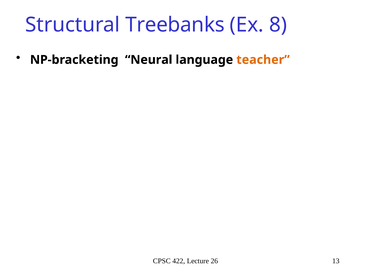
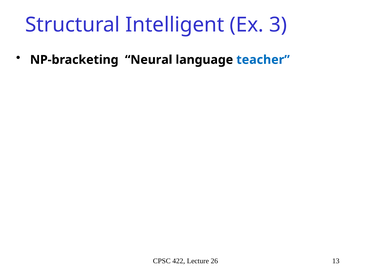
Treebanks: Treebanks -> Intelligent
8: 8 -> 3
teacher colour: orange -> blue
